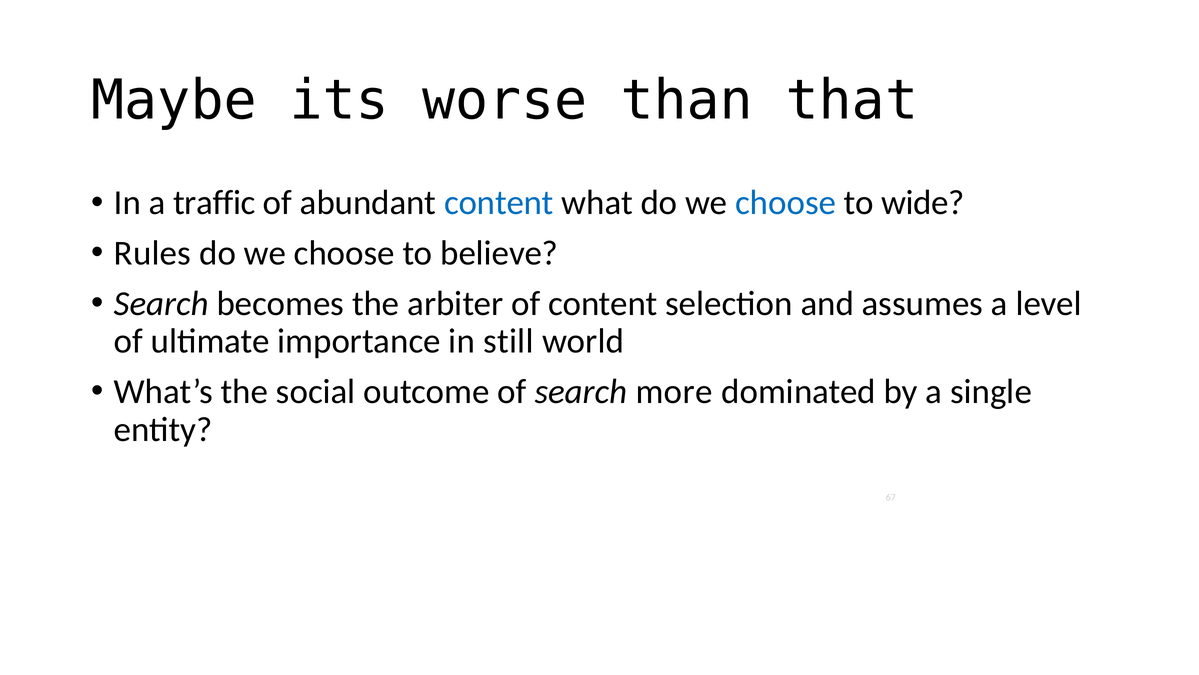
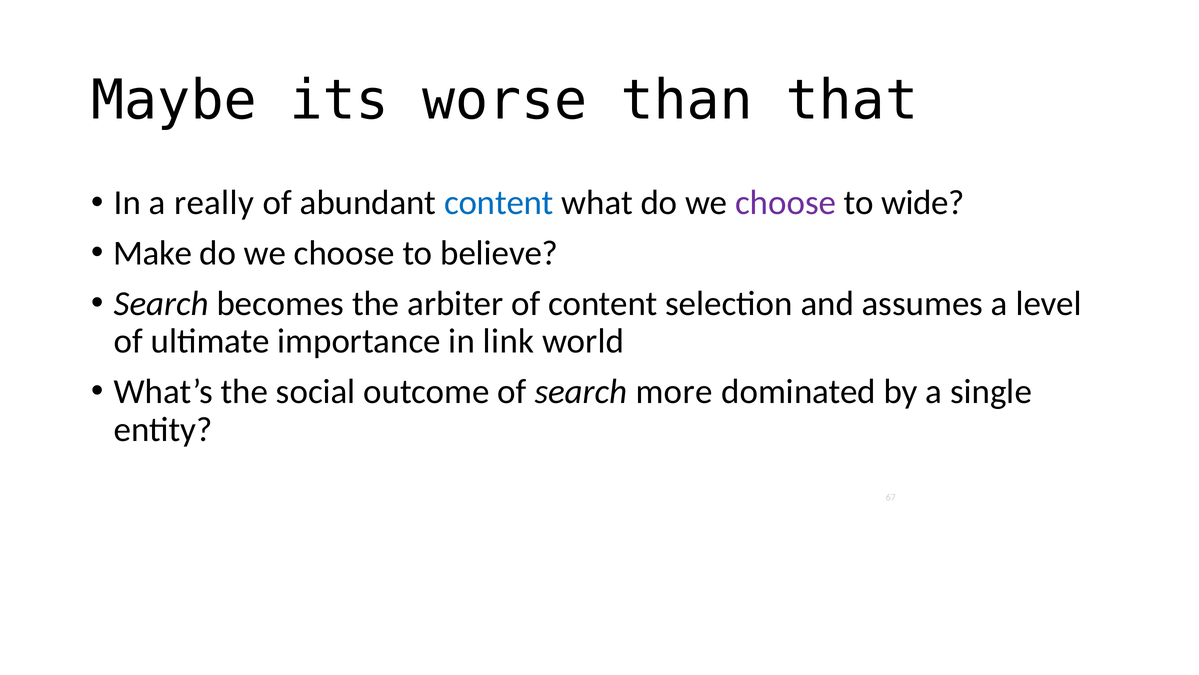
traffic: traffic -> really
choose at (786, 203) colour: blue -> purple
Rules: Rules -> Make
still: still -> link
